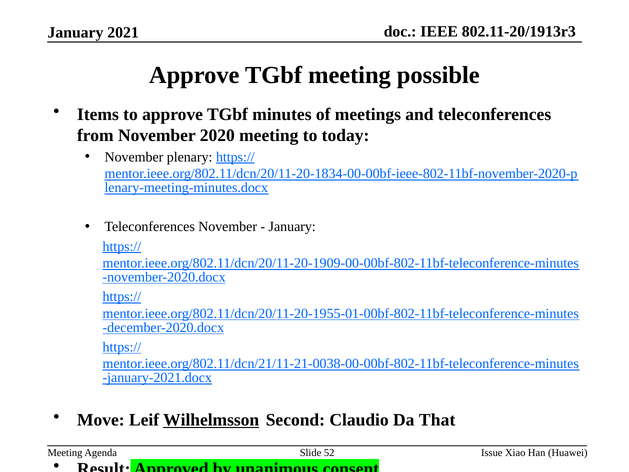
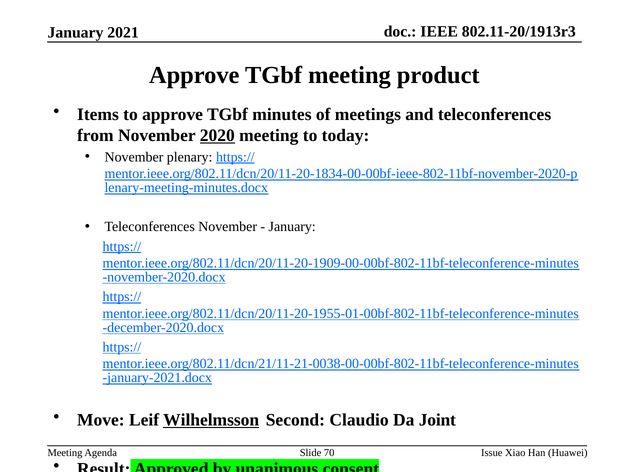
possible: possible -> product
2020 underline: none -> present
That: That -> Joint
52: 52 -> 70
